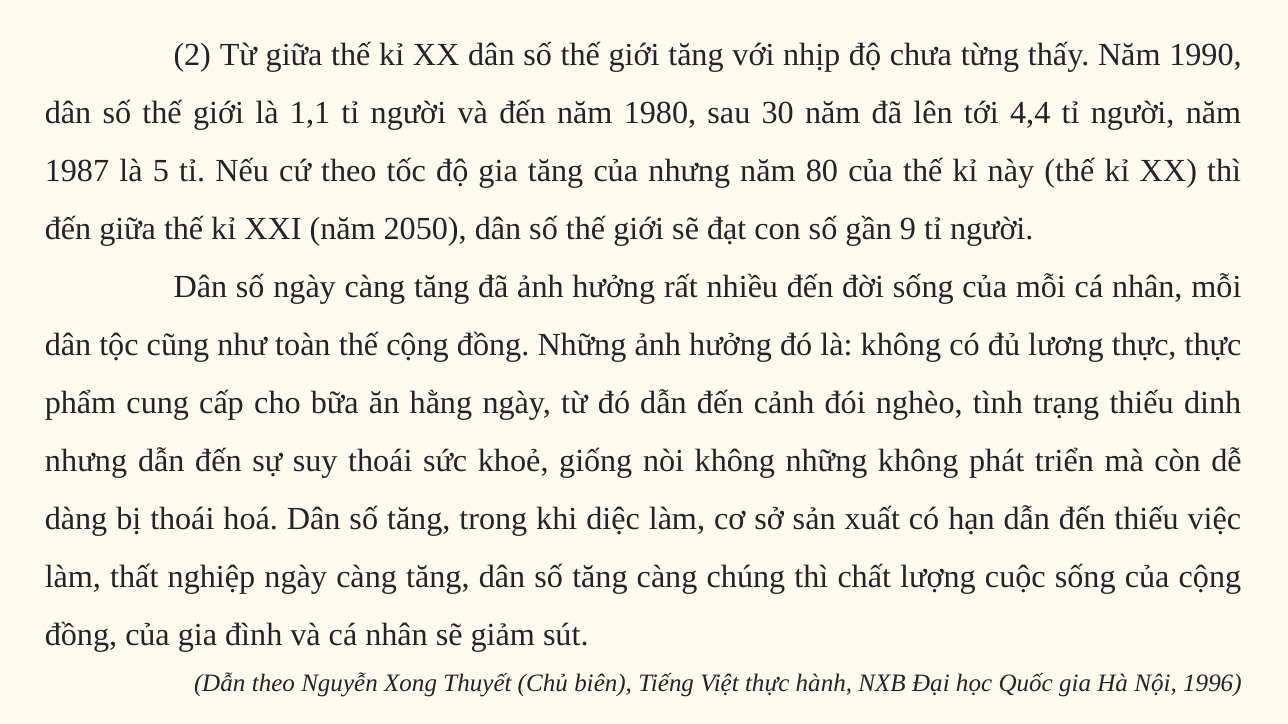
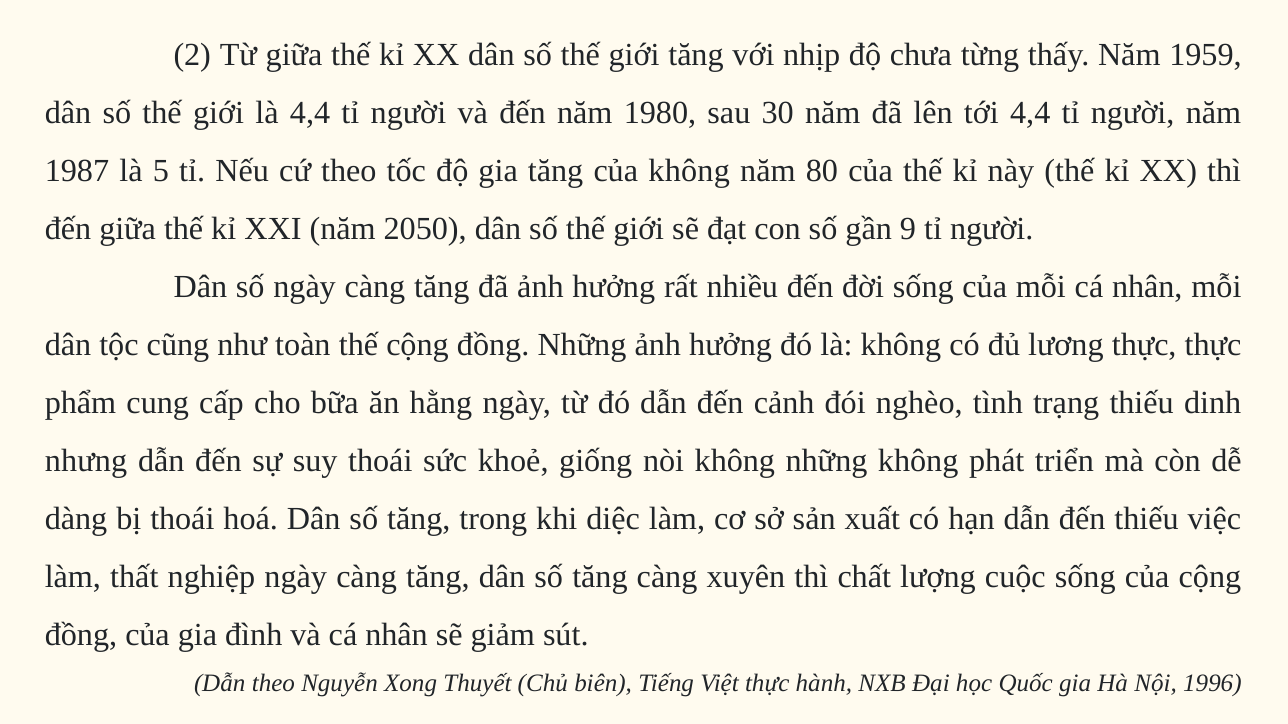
1990: 1990 -> 1959
là 1,1: 1,1 -> 4,4
của nhưng: nhưng -> không
chúng: chúng -> xuyên
